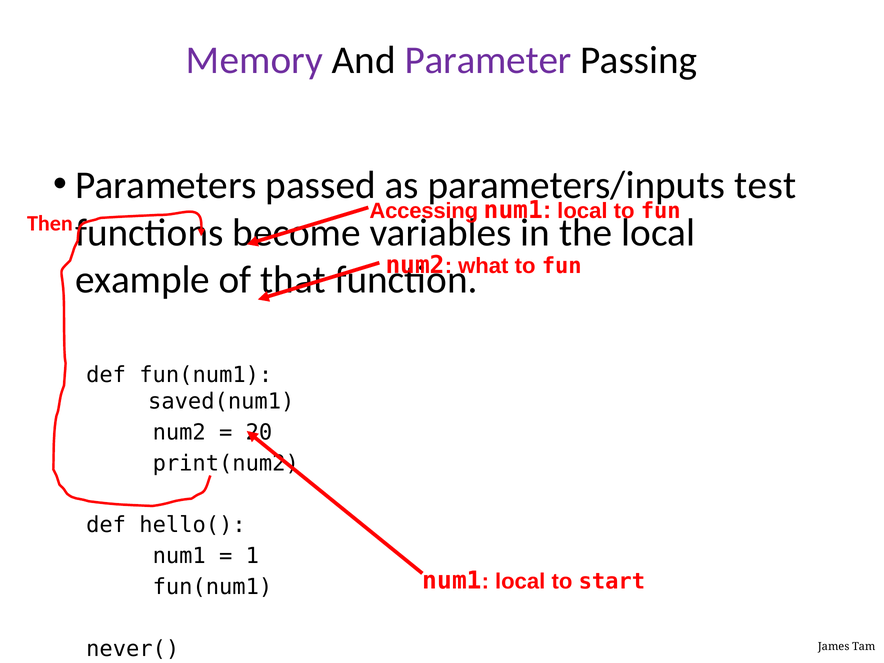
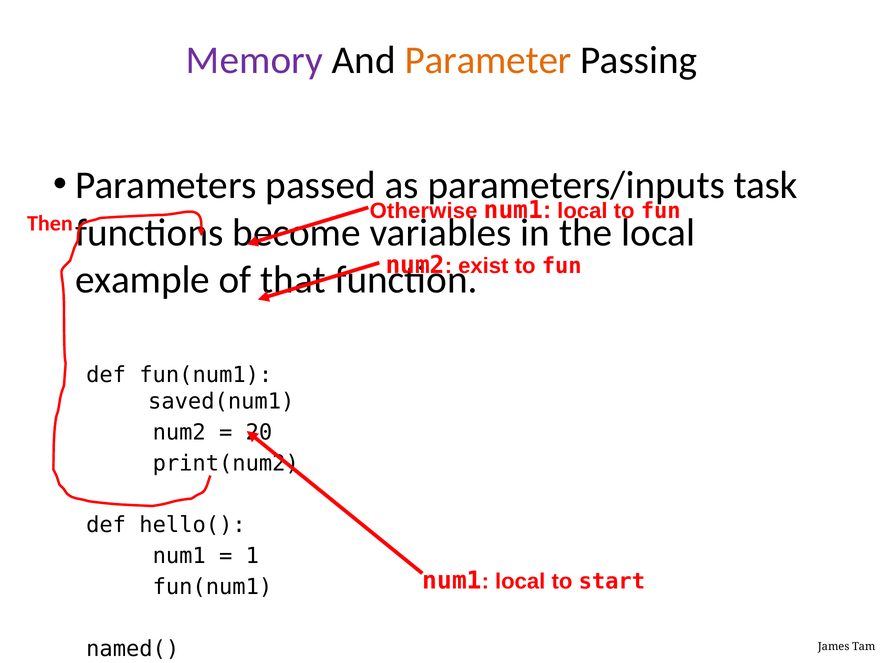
Parameter colour: purple -> orange
test: test -> task
Accessing: Accessing -> Otherwise
what: what -> exist
never(: never( -> named(
